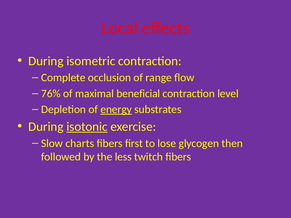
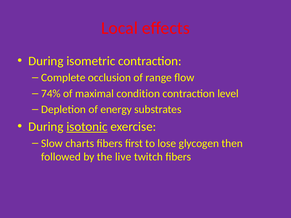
76%: 76% -> 74%
beneficial: beneficial -> condition
energy underline: present -> none
less: less -> live
